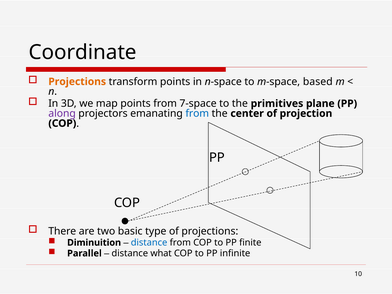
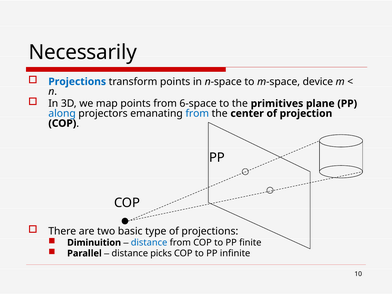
Coordinate: Coordinate -> Necessarily
Projections at (77, 82) colour: orange -> blue
based: based -> device
7-space: 7-space -> 6-space
along colour: purple -> blue
what: what -> picks
